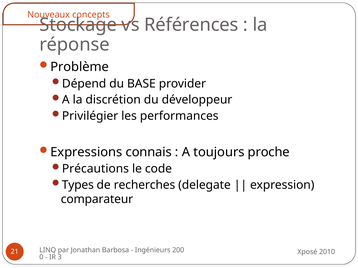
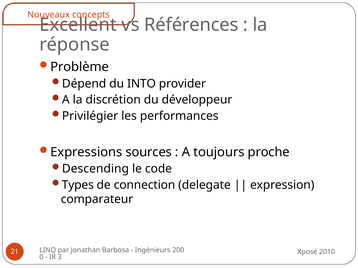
Stockage: Stockage -> Excellent
BASE: BASE -> INTO
connais: connais -> sources
Précautions: Précautions -> Descending
recherches: recherches -> connection
